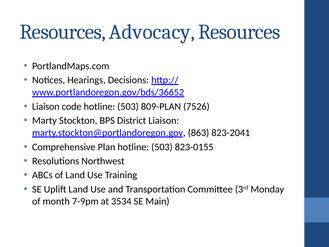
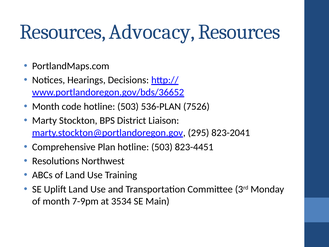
Liaison at (46, 106): Liaison -> Month
809-PLAN: 809-PLAN -> 536-PLAN
863: 863 -> 295
823-0155: 823-0155 -> 823-4451
